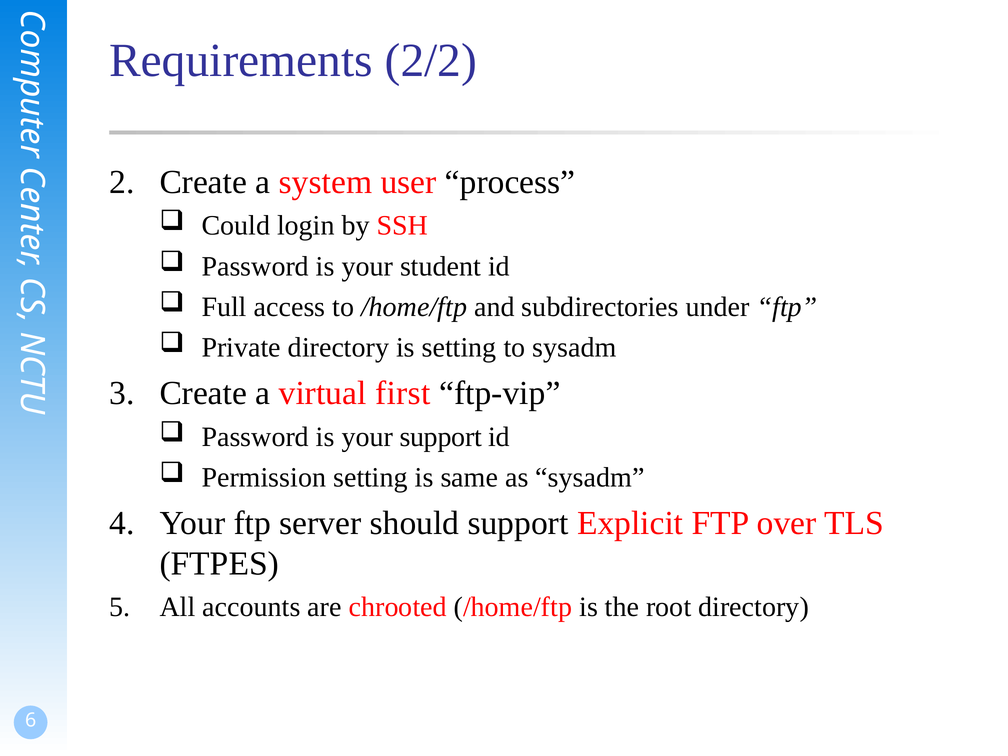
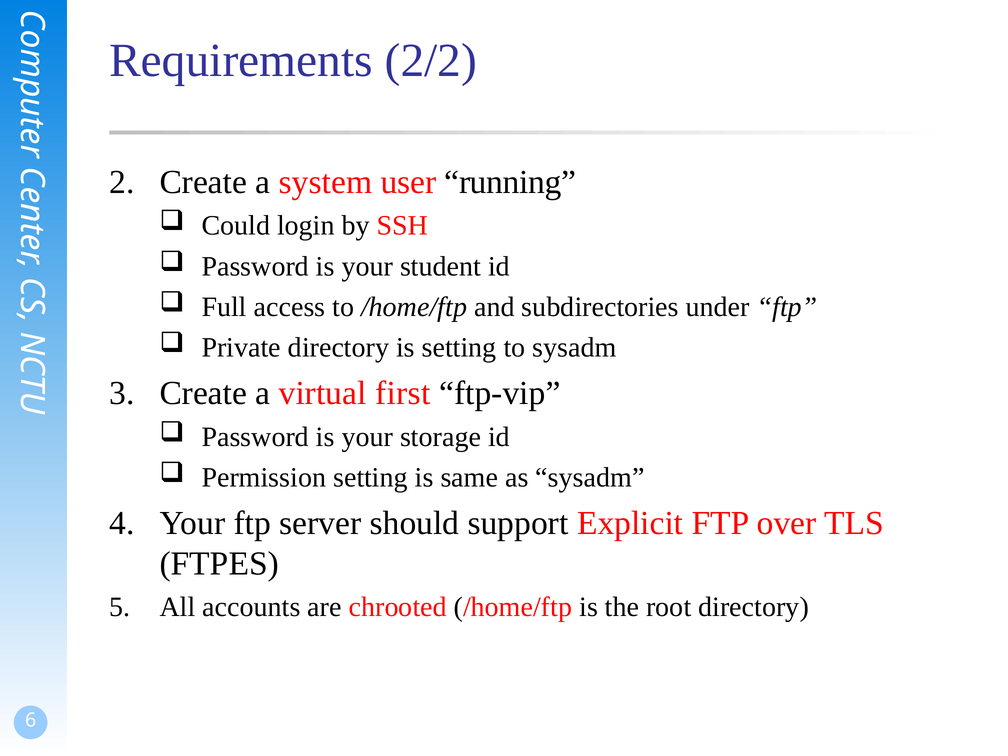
process: process -> running
your support: support -> storage
